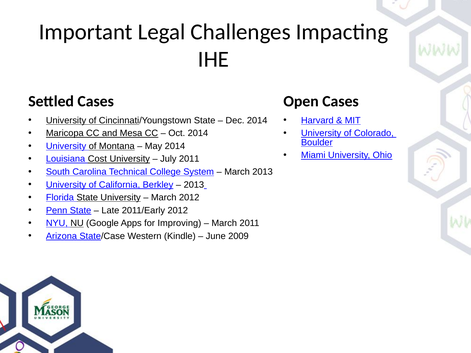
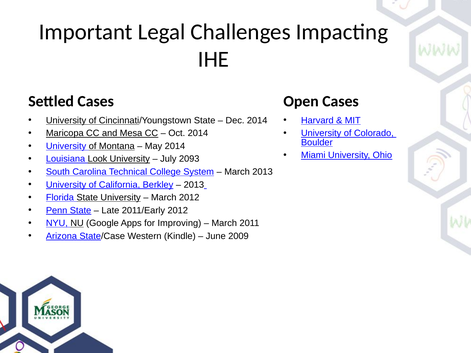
Cost: Cost -> Look
July 2011: 2011 -> 2093
